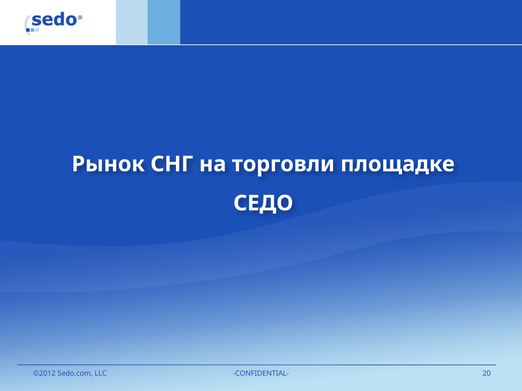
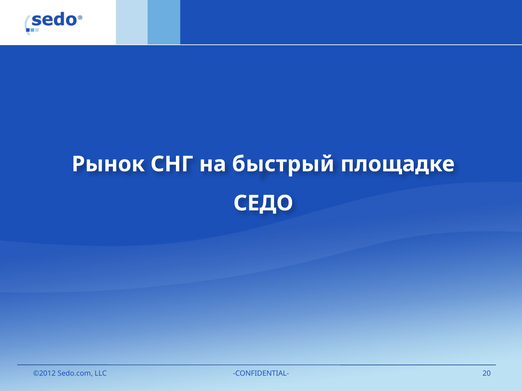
торговли: торговли -> быстрый
